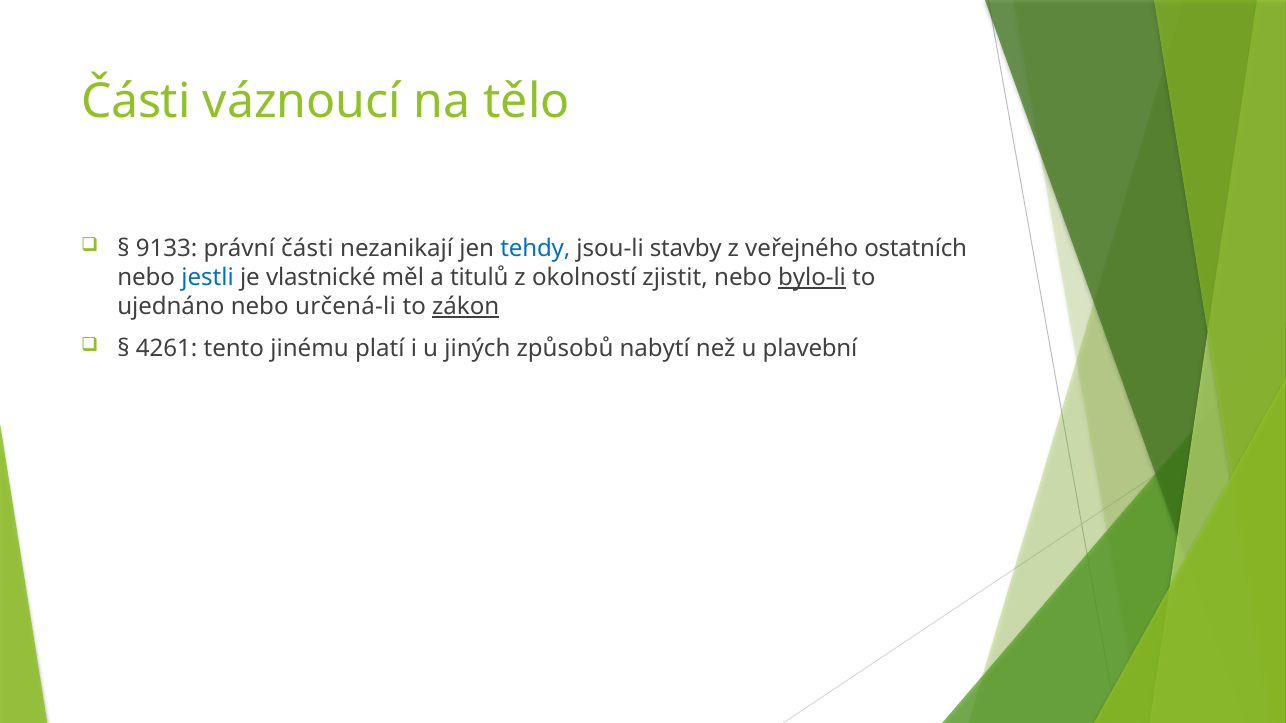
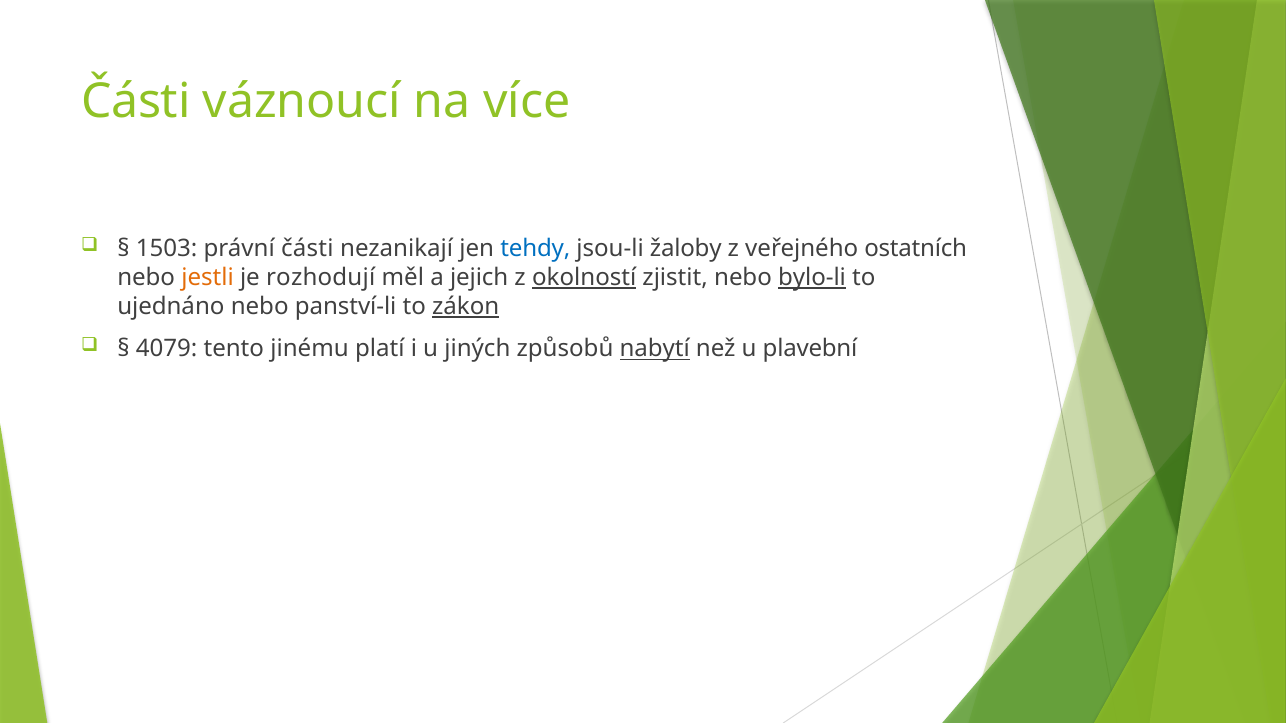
tělo: tělo -> více
9133: 9133 -> 1503
stavby: stavby -> žaloby
jestli colour: blue -> orange
vlastnické: vlastnické -> rozhodují
titulů: titulů -> jejich
okolností underline: none -> present
určená-li: určená-li -> panství-li
4261: 4261 -> 4079
nabytí underline: none -> present
